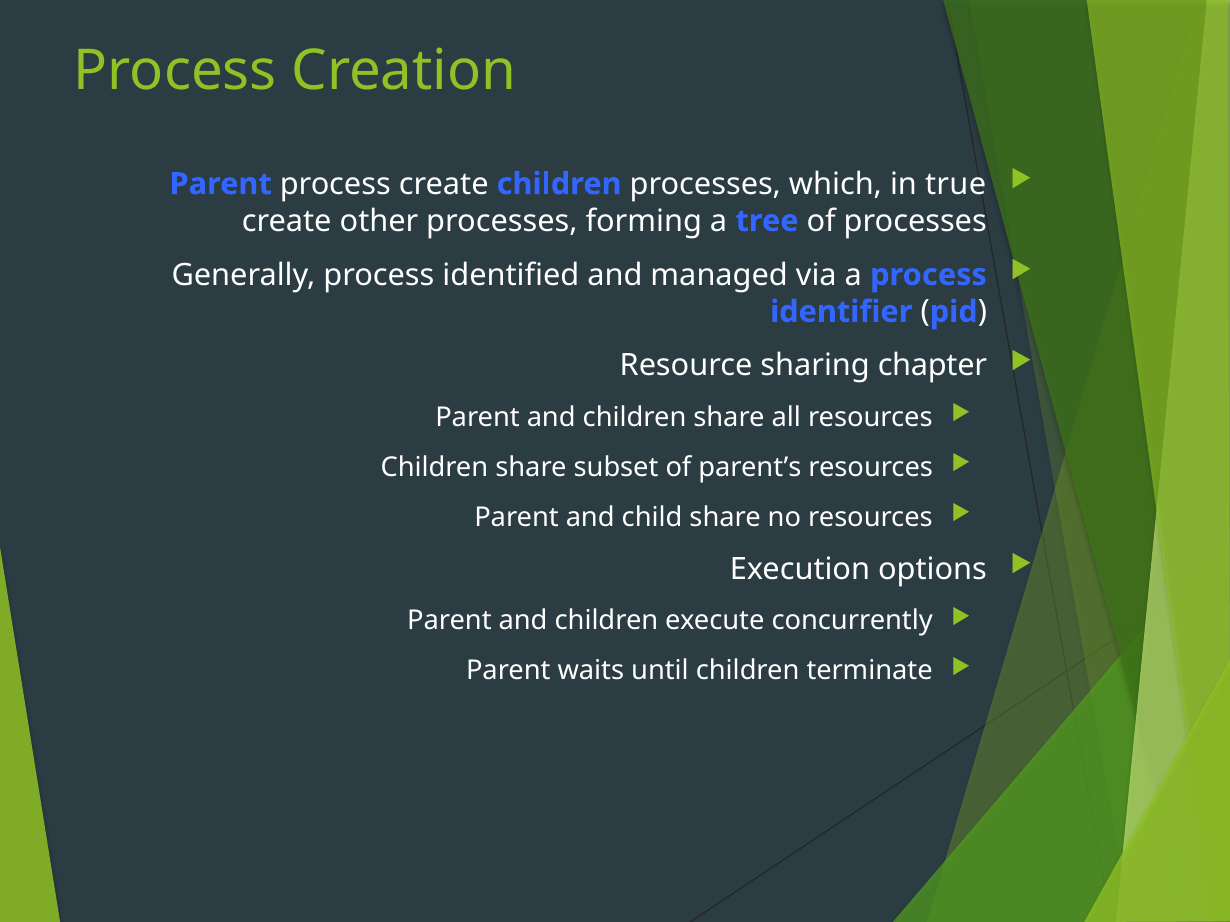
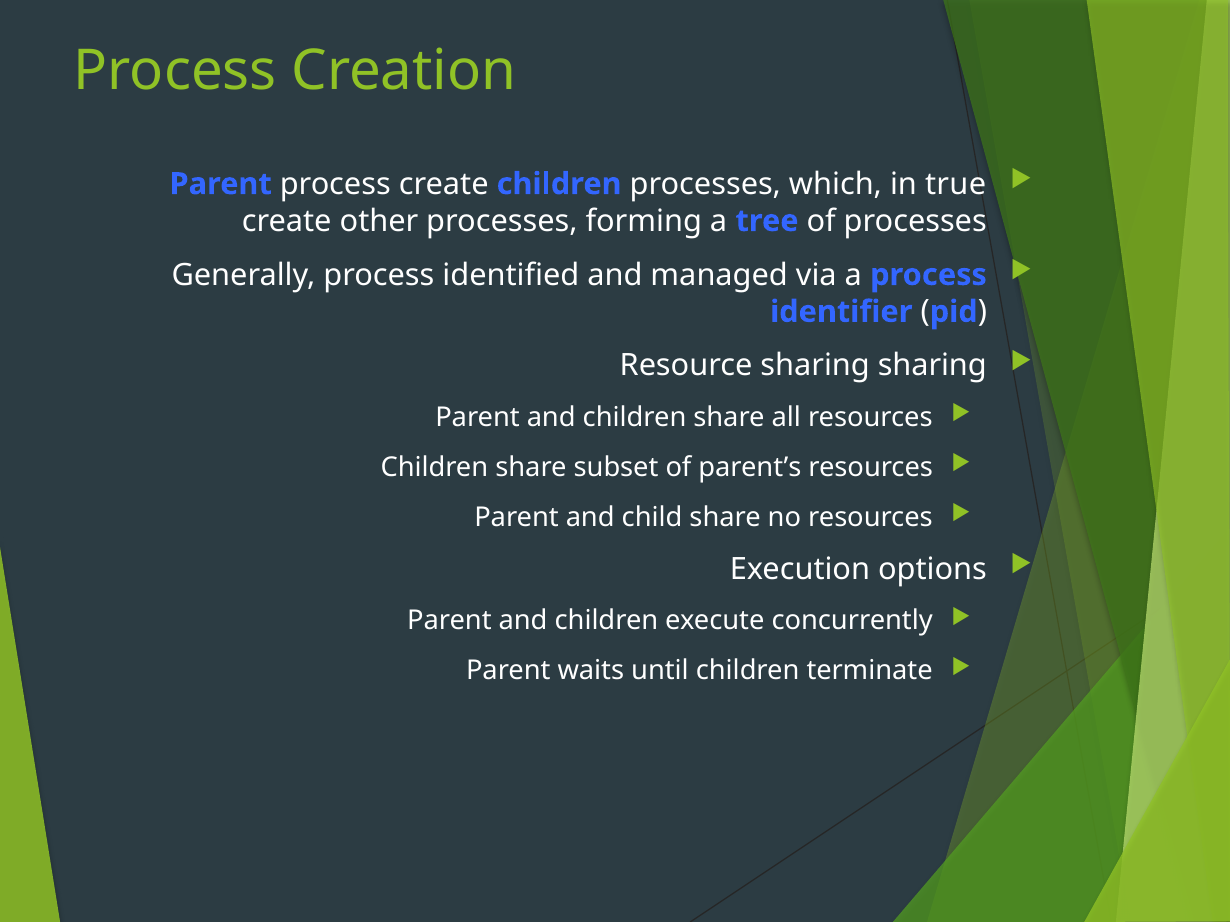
sharing chapter: chapter -> sharing
